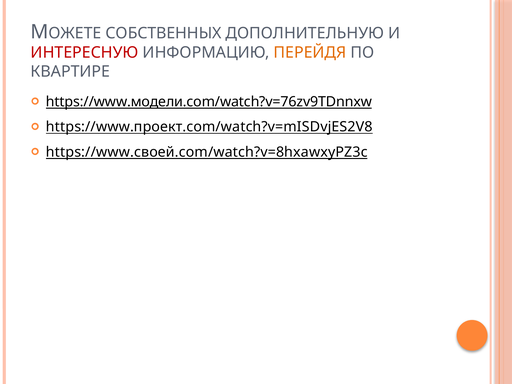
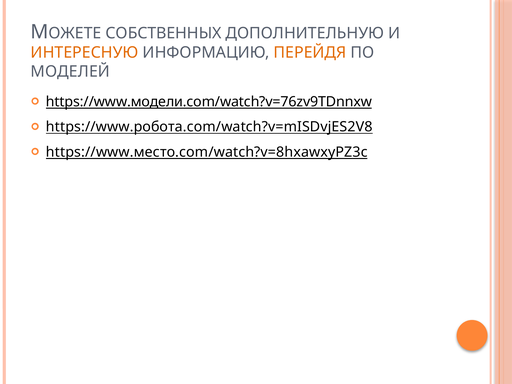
ИНТЕРЕСНУЮ colour: red -> orange
КВАРТИРЕ: КВАРТИРЕ -> МОДЕЛЕЙ
https://www.проект.com/watch?v=mISDvjES2V8: https://www.проект.com/watch?v=mISDvjES2V8 -> https://www.робота.com/watch?v=mISDvjES2V8
https://www.своей.com/watch?v=8hxawxyPZ3c: https://www.своей.com/watch?v=8hxawxyPZ3c -> https://www.место.com/watch?v=8hxawxyPZ3c
